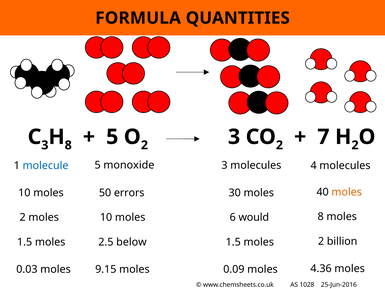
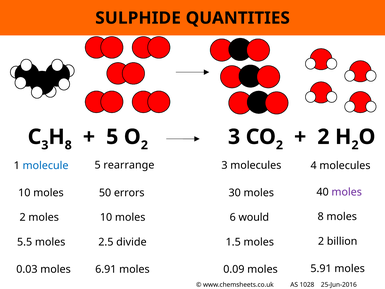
FORMULA: FORMULA -> SULPHIDE
7 at (323, 137): 7 -> 2
monoxide: monoxide -> rearrange
moles at (347, 192) colour: orange -> purple
1.5 at (25, 242): 1.5 -> 5.5
below: below -> divide
9.15: 9.15 -> 6.91
4.36: 4.36 -> 5.91
